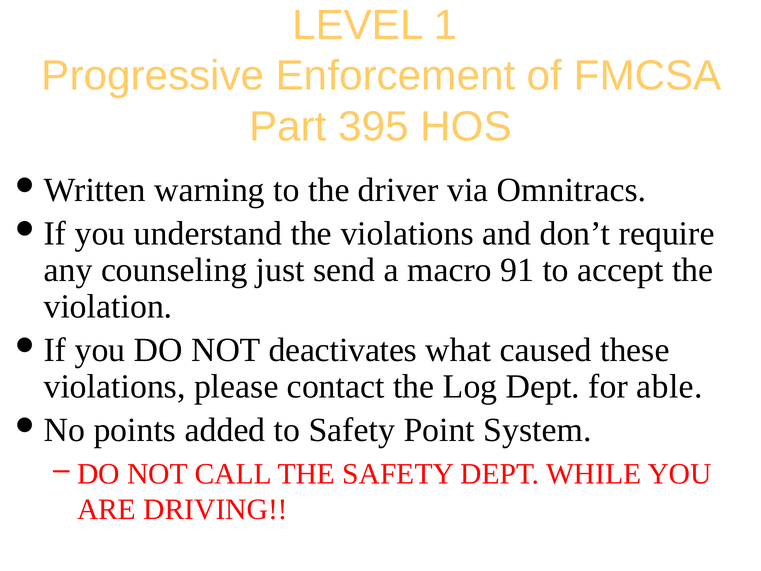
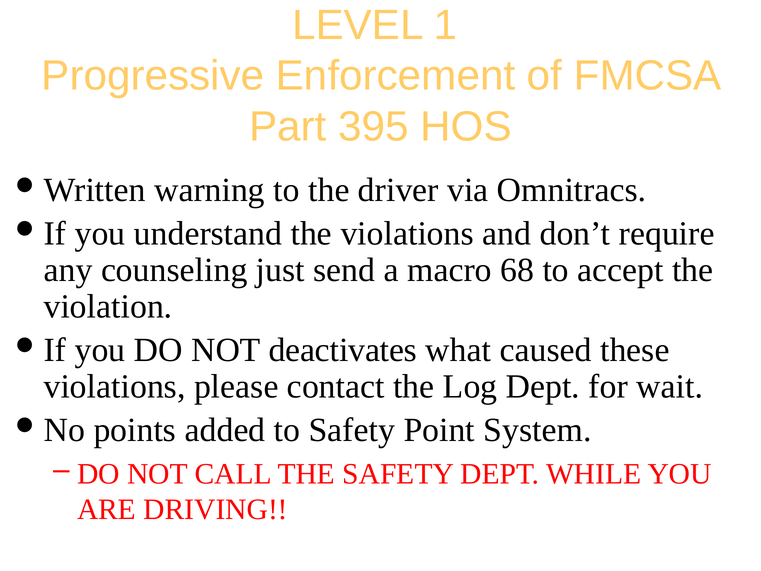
91: 91 -> 68
able: able -> wait
